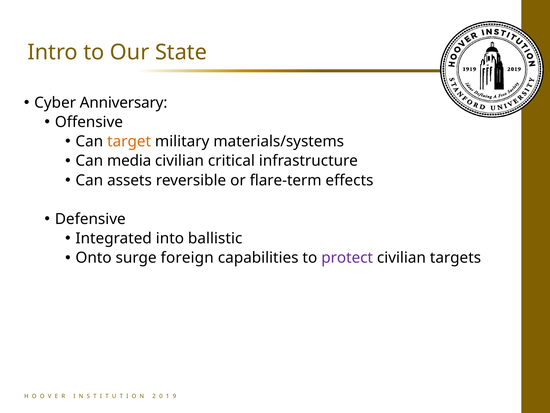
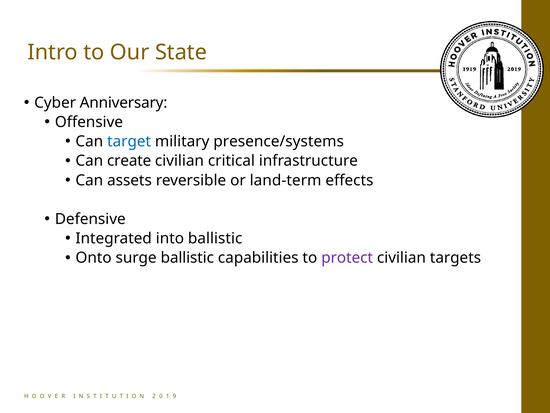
target colour: orange -> blue
materials/systems: materials/systems -> presence/systems
media: media -> create
flare-term: flare-term -> land-term
surge foreign: foreign -> ballistic
